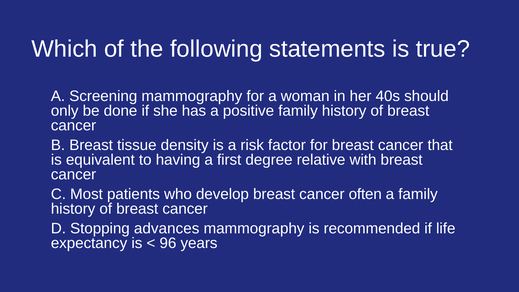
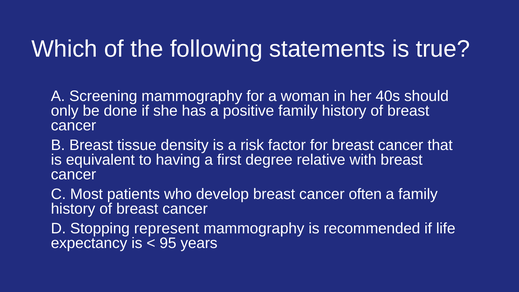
advances: advances -> represent
96: 96 -> 95
